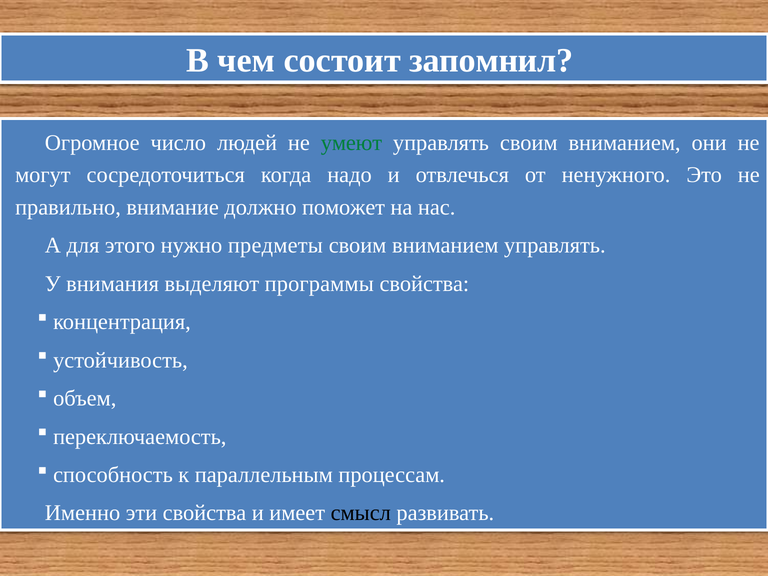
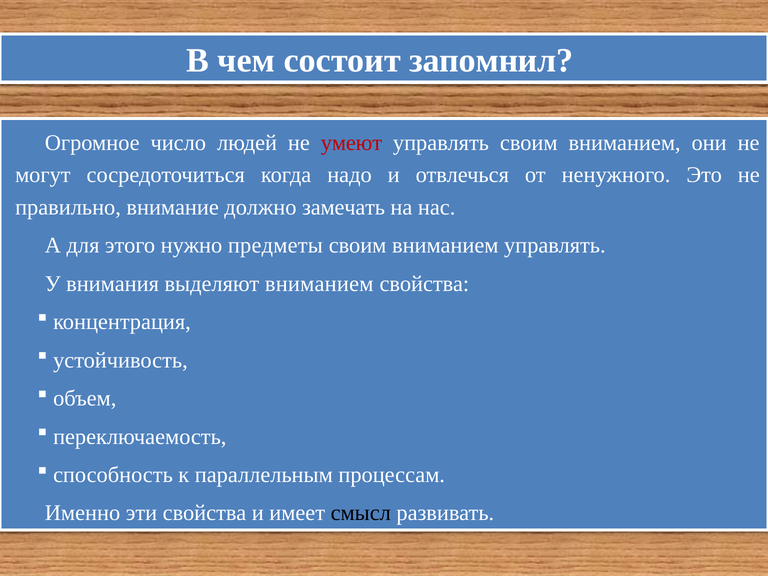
умеют colour: green -> red
поможет: поможет -> замечать
выделяют программы: программы -> вниманием
